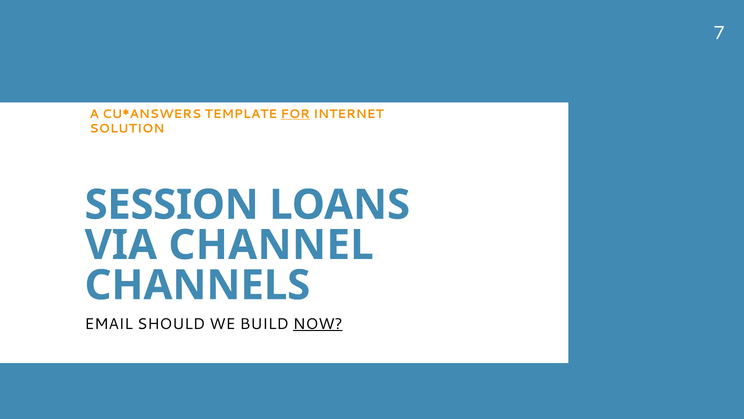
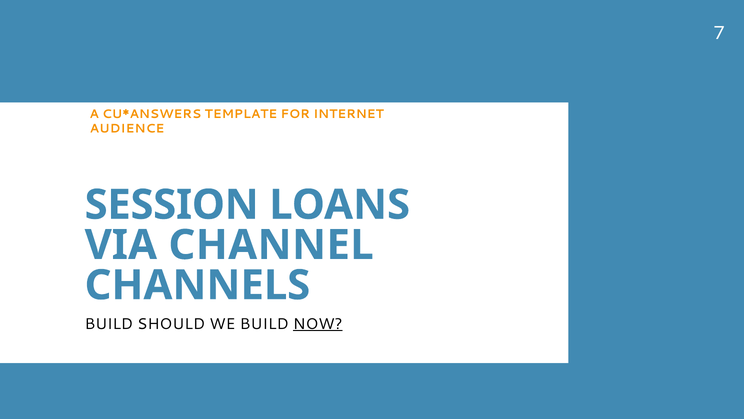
FOR underline: present -> none
SOLUTION: SOLUTION -> AUDIENCE
EMAIL at (109, 324): EMAIL -> BUILD
